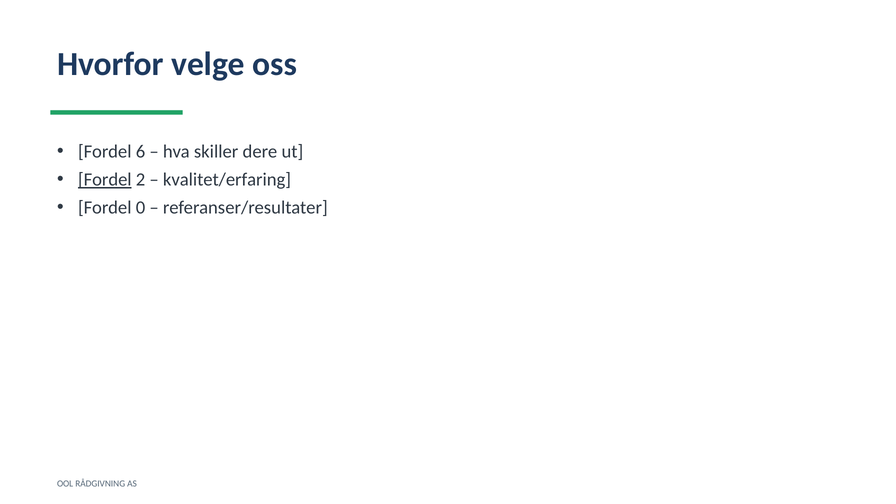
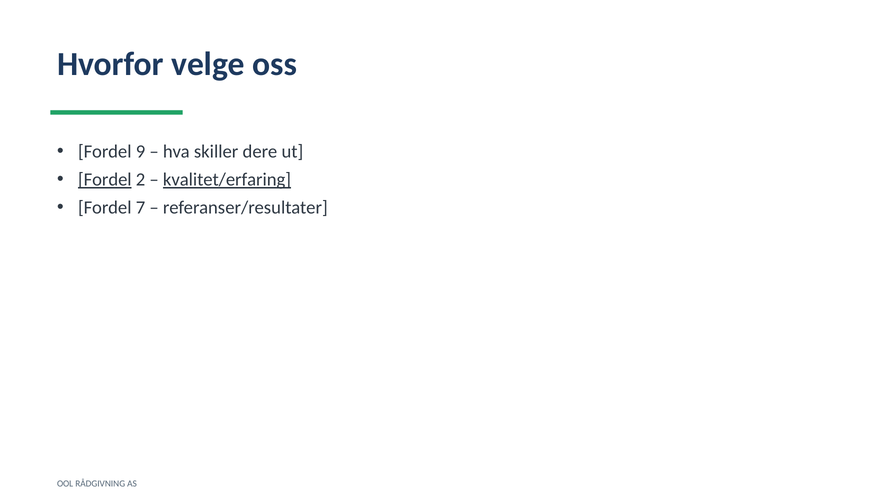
6: 6 -> 9
kvalitet/erfaring underline: none -> present
0: 0 -> 7
